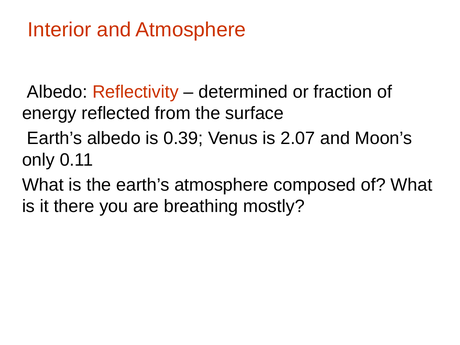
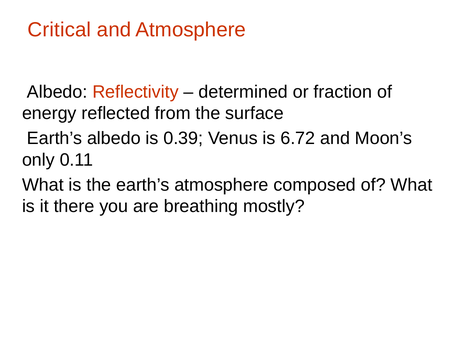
Interior: Interior -> Critical
2.07: 2.07 -> 6.72
